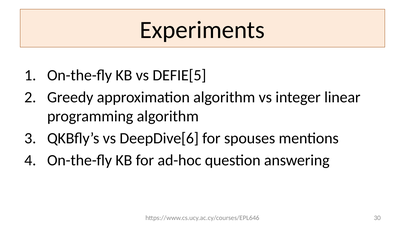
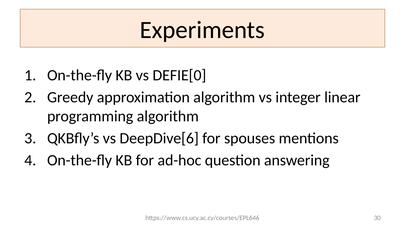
DEFIE[5: DEFIE[5 -> DEFIE[0
